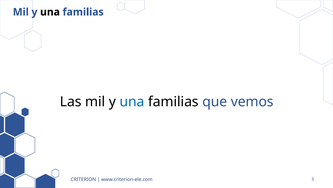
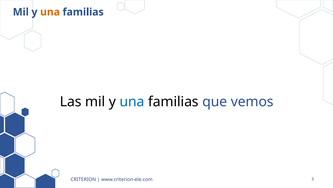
una at (50, 12) colour: black -> orange
